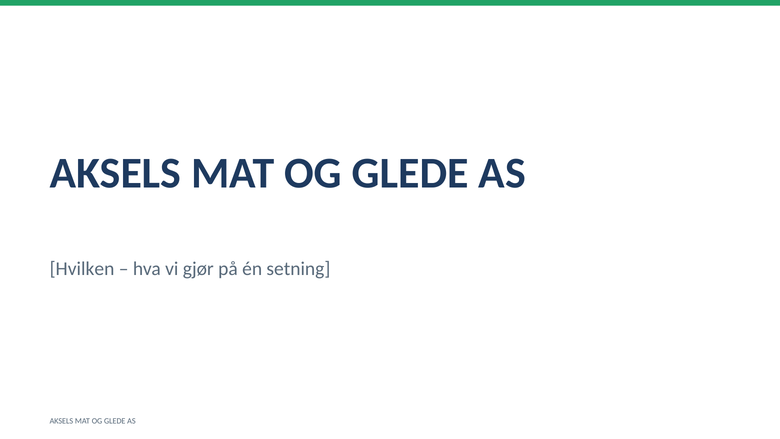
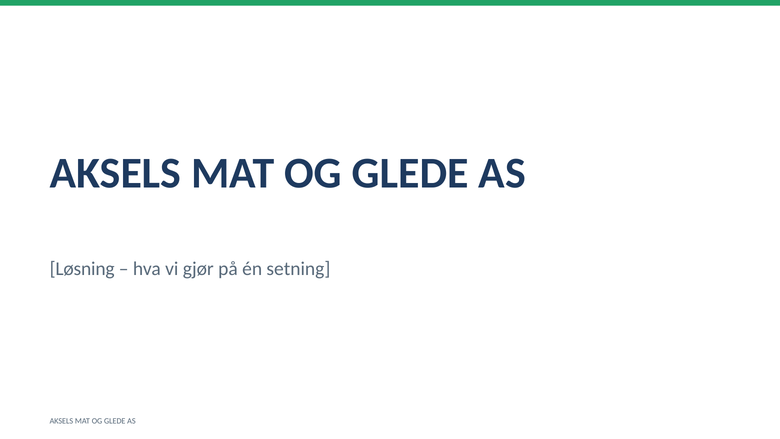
Hvilken: Hvilken -> Løsning
